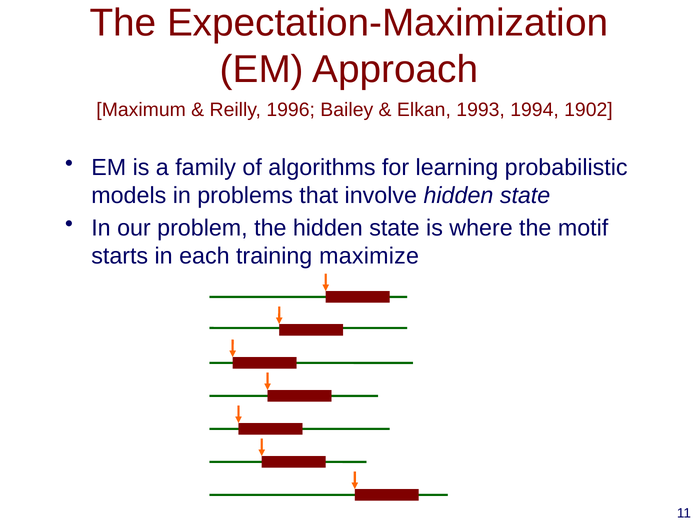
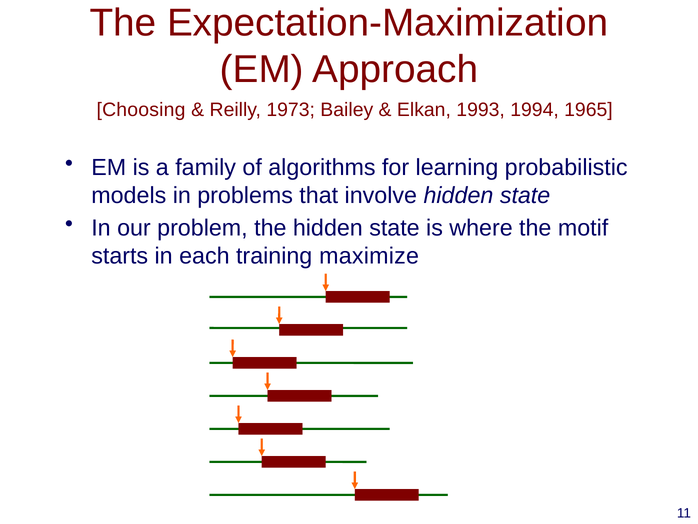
Maximum: Maximum -> Choosing
1996: 1996 -> 1973
1902: 1902 -> 1965
